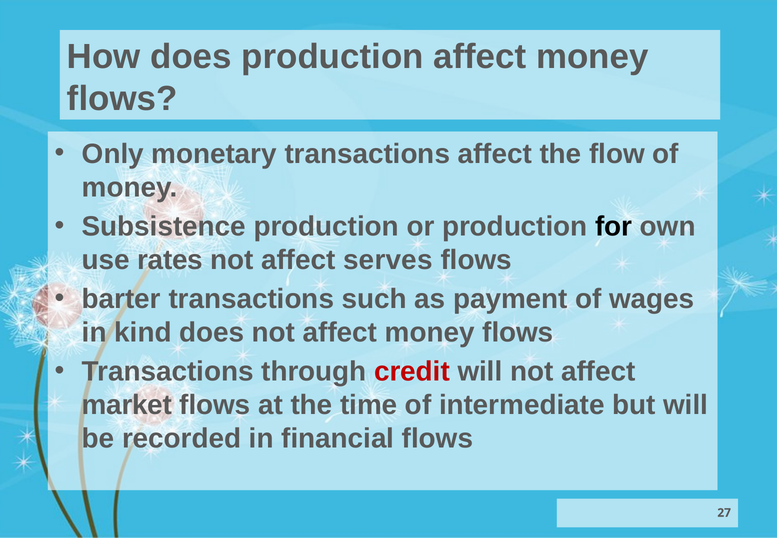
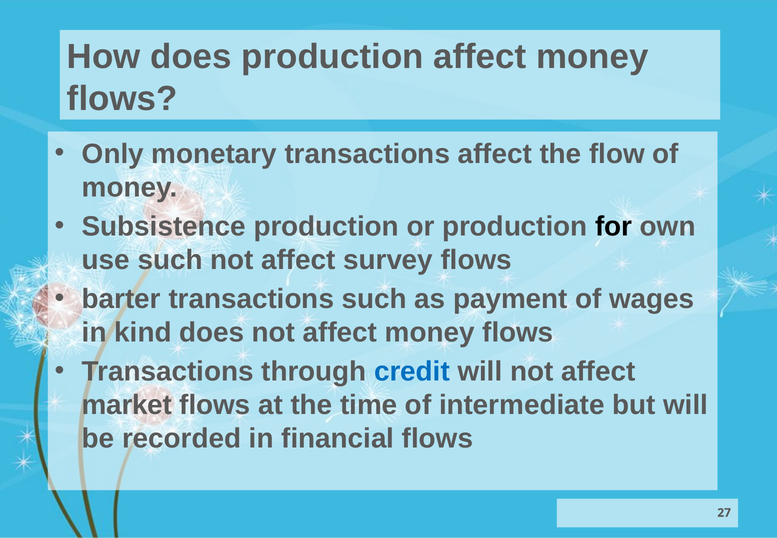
use rates: rates -> such
serves: serves -> survey
credit colour: red -> blue
